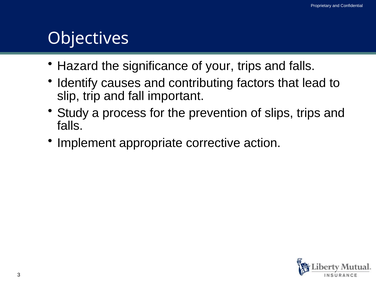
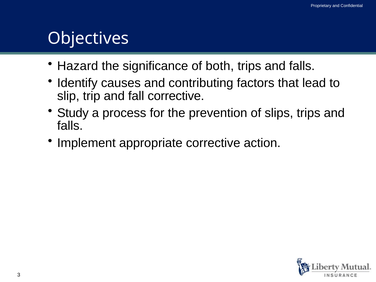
your: your -> both
fall important: important -> corrective
